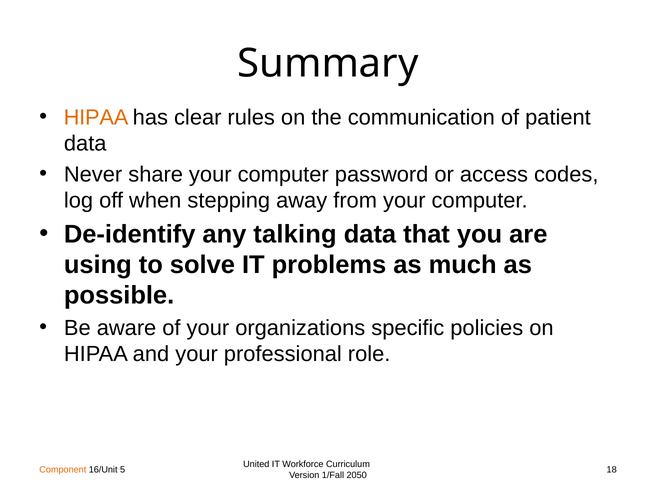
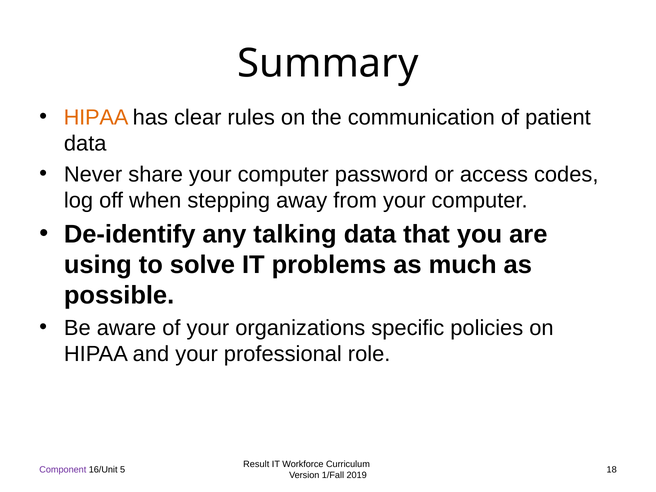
United: United -> Result
Component colour: orange -> purple
2050: 2050 -> 2019
